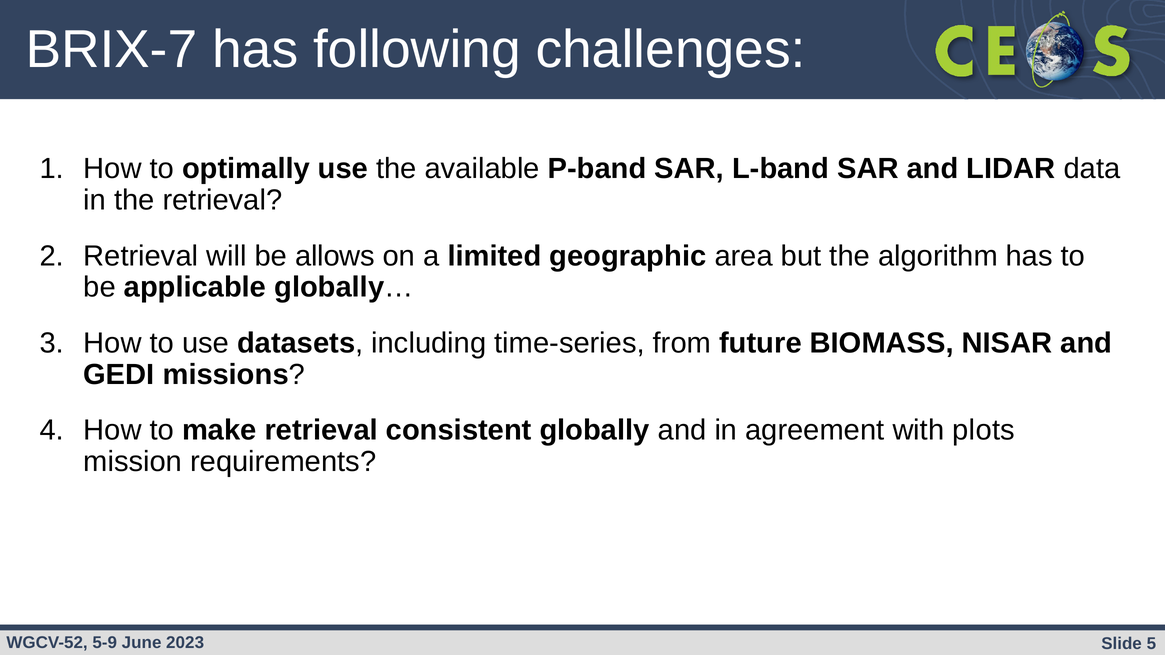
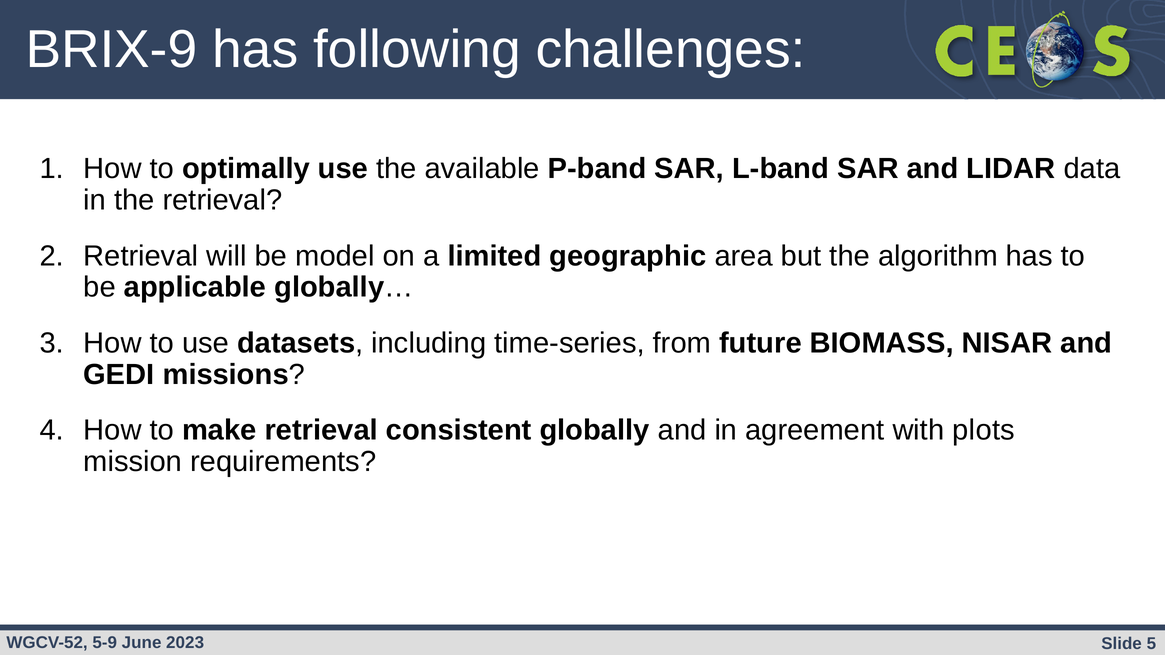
BRIX-7: BRIX-7 -> BRIX-9
allows: allows -> model
